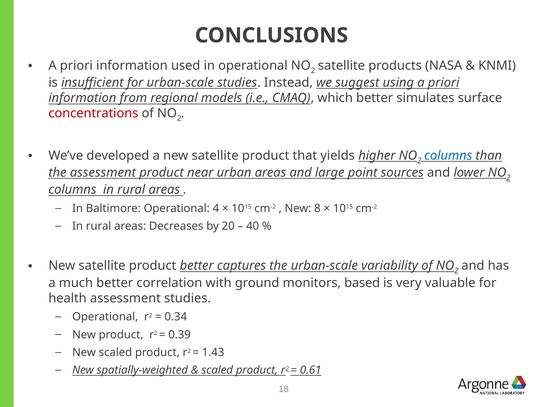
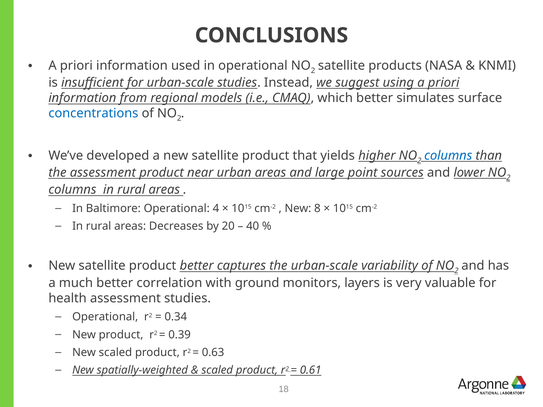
concentrations colour: red -> blue
based: based -> layers
1.43: 1.43 -> 0.63
